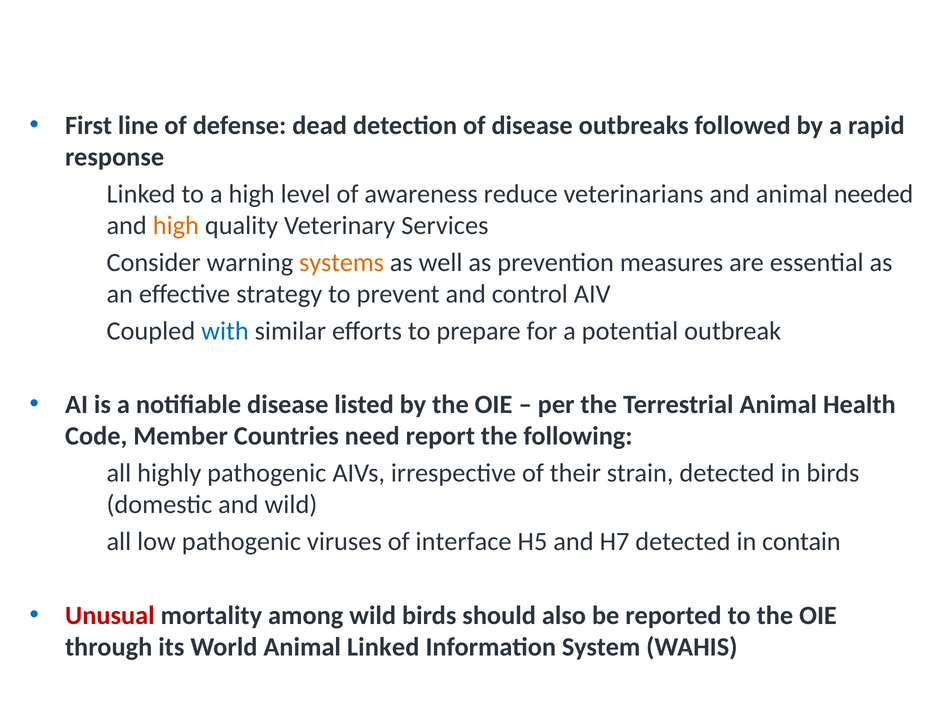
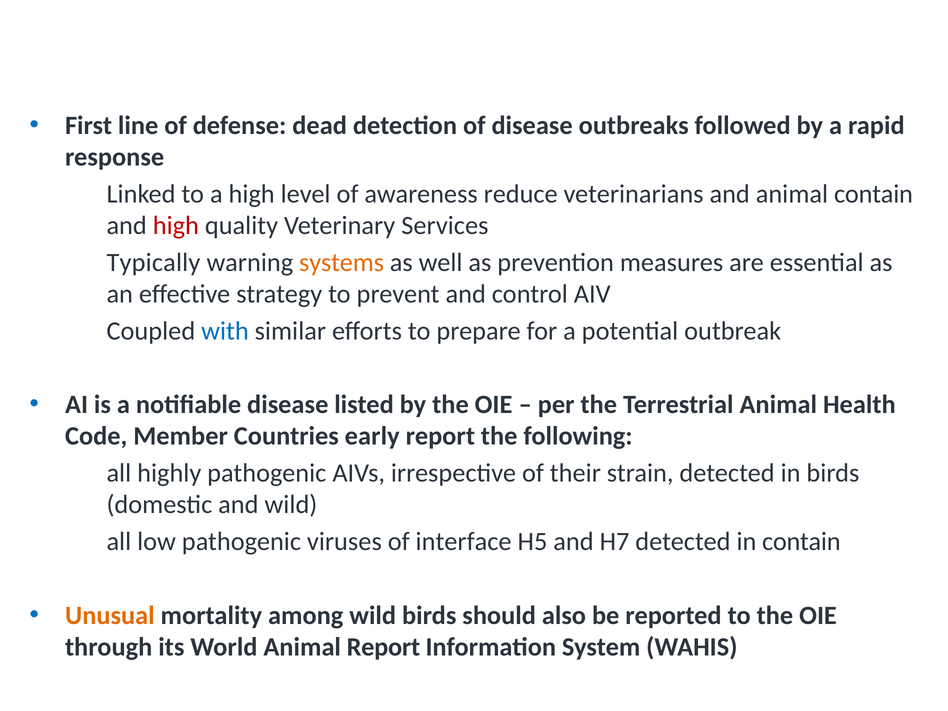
animal needed: needed -> contain
high at (176, 226) colour: orange -> red
Consider: Consider -> Typically
need: need -> early
Unusual colour: red -> orange
Animal Linked: Linked -> Report
